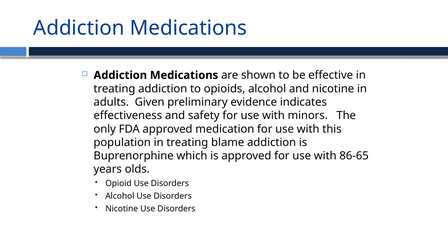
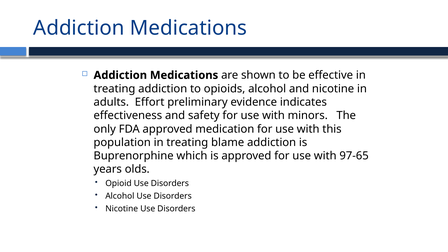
Given: Given -> Effort
86-65: 86-65 -> 97-65
